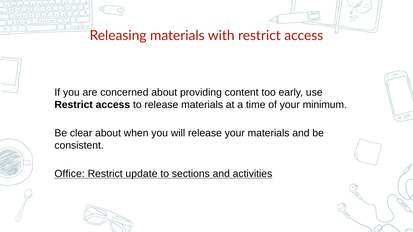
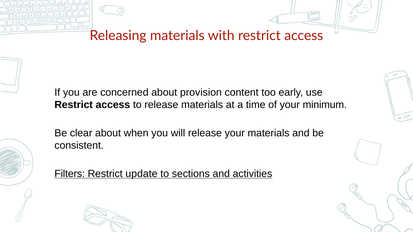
providing: providing -> provision
Office: Office -> Filters
